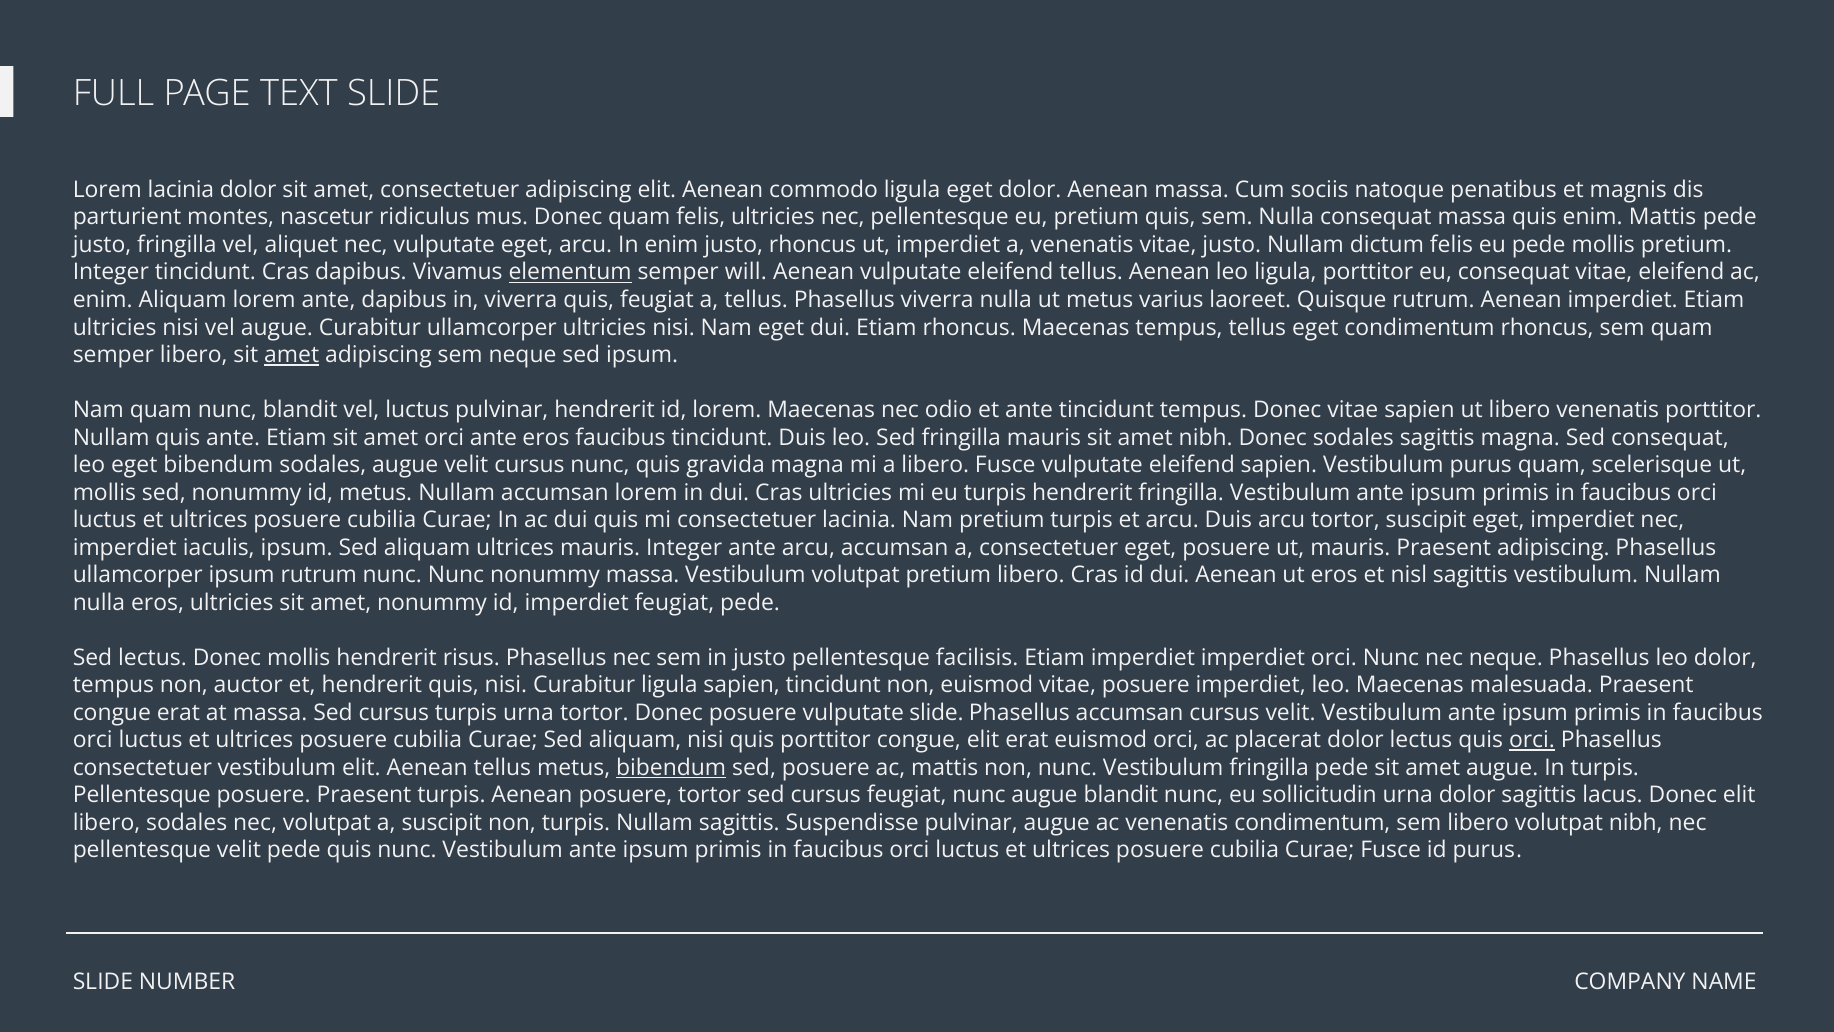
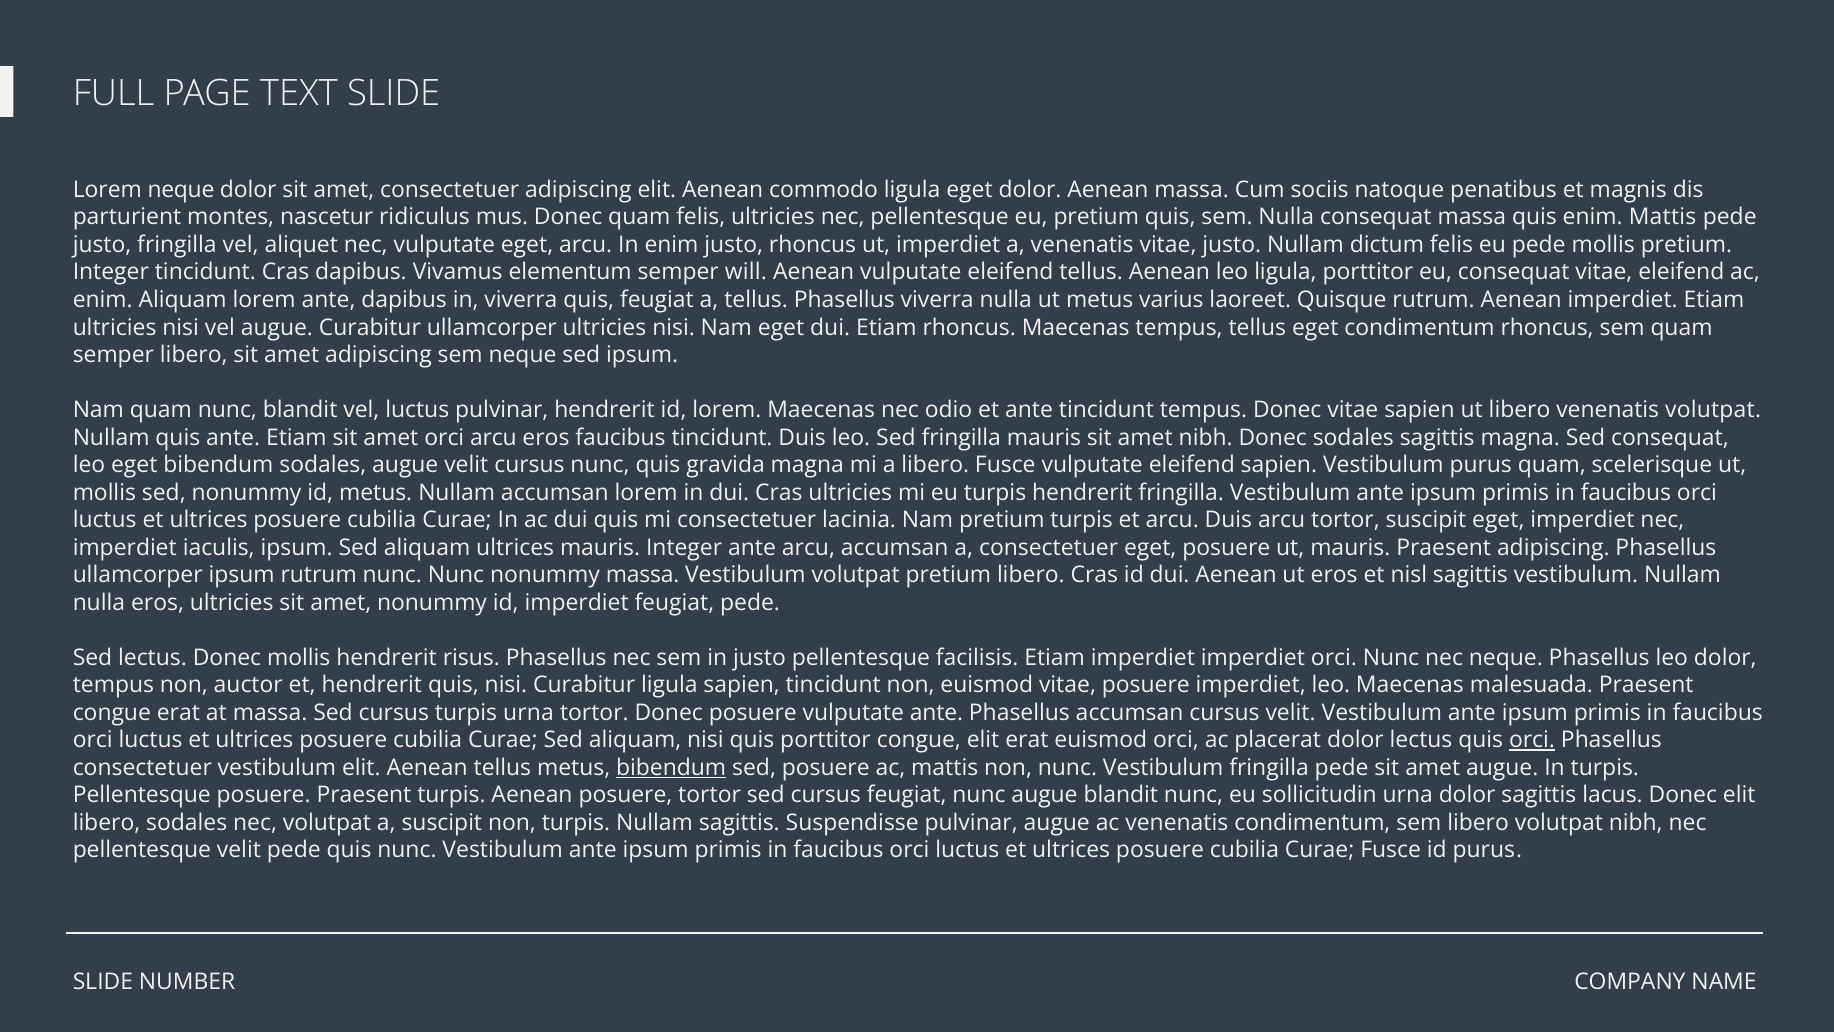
Lorem lacinia: lacinia -> neque
elementum underline: present -> none
amet at (292, 355) underline: present -> none
venenatis porttitor: porttitor -> volutpat
orci ante: ante -> arcu
vulputate slide: slide -> ante
